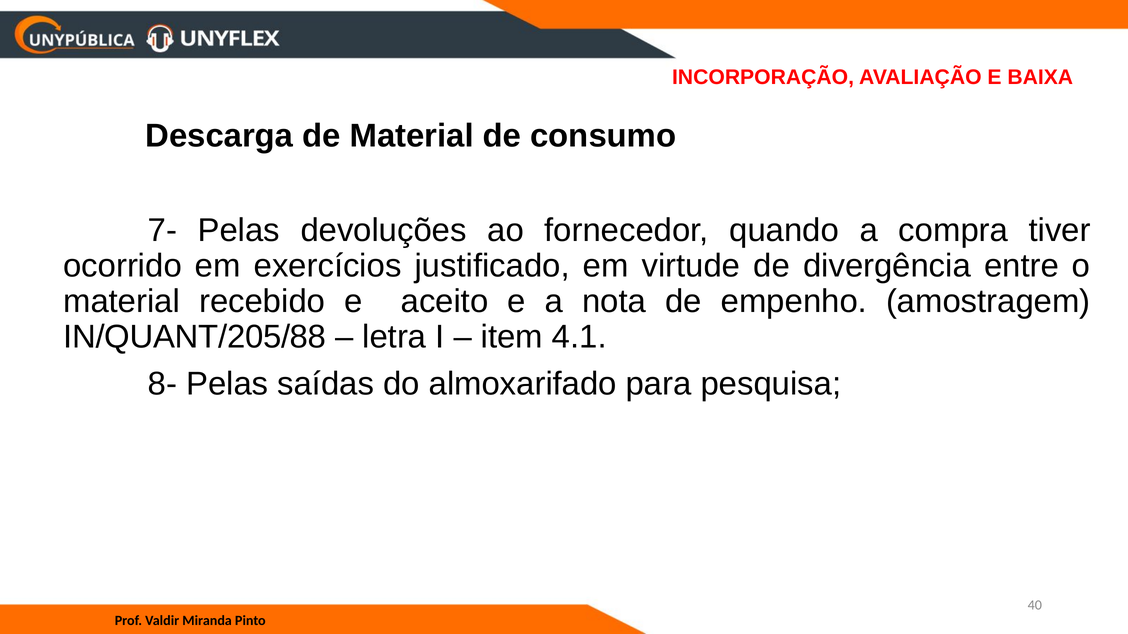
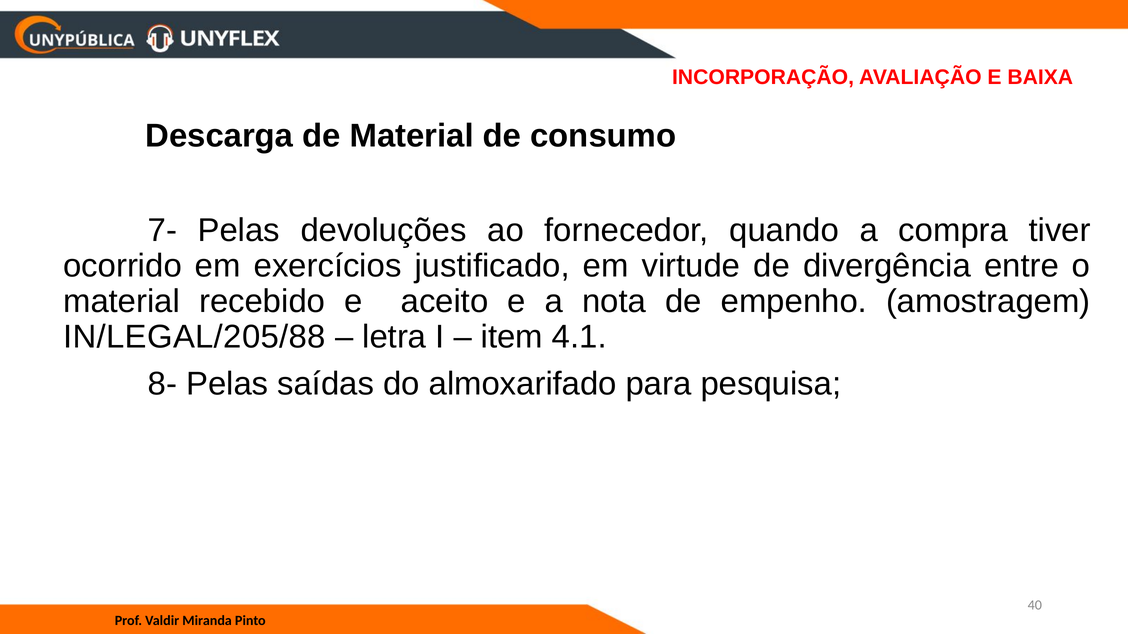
IN/QUANT/205/88: IN/QUANT/205/88 -> IN/LEGAL/205/88
